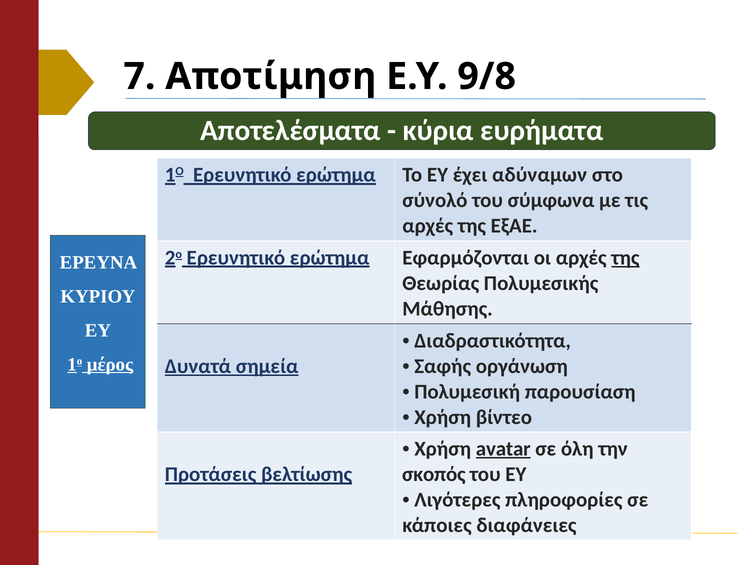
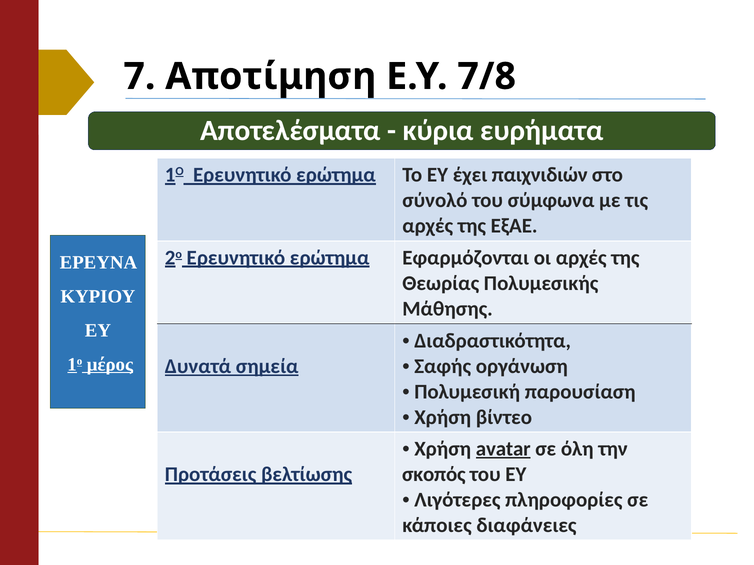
9/8: 9/8 -> 7/8
αδύναμων: αδύναμων -> παιχνιδιών
της at (625, 258) underline: present -> none
